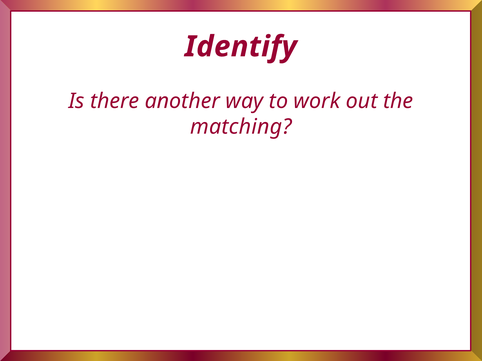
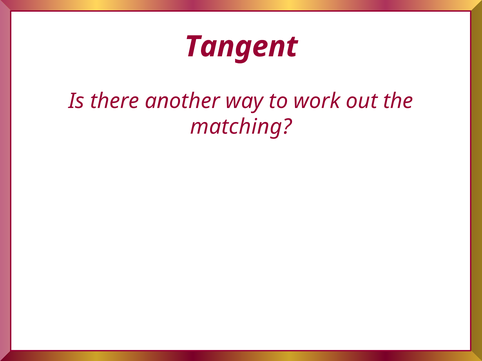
Identify: Identify -> Tangent
